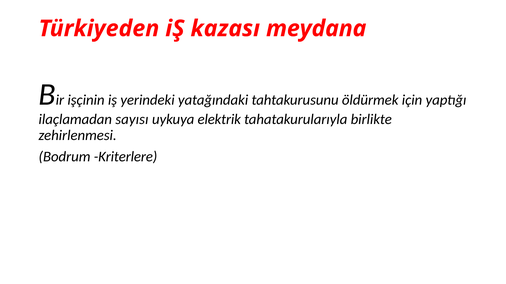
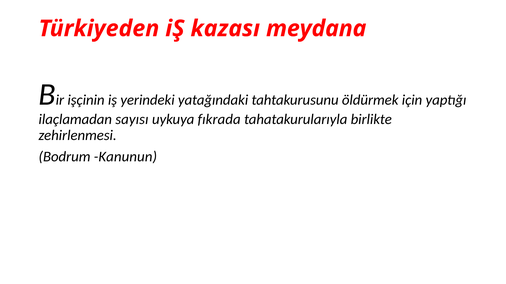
elektrik: elektrik -> fıkrada
Kriterlere: Kriterlere -> Kanunun
